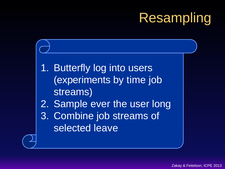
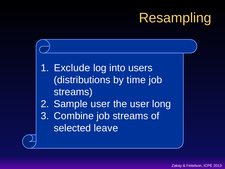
Butterfly: Butterfly -> Exclude
experiments: experiments -> distributions
Sample ever: ever -> user
